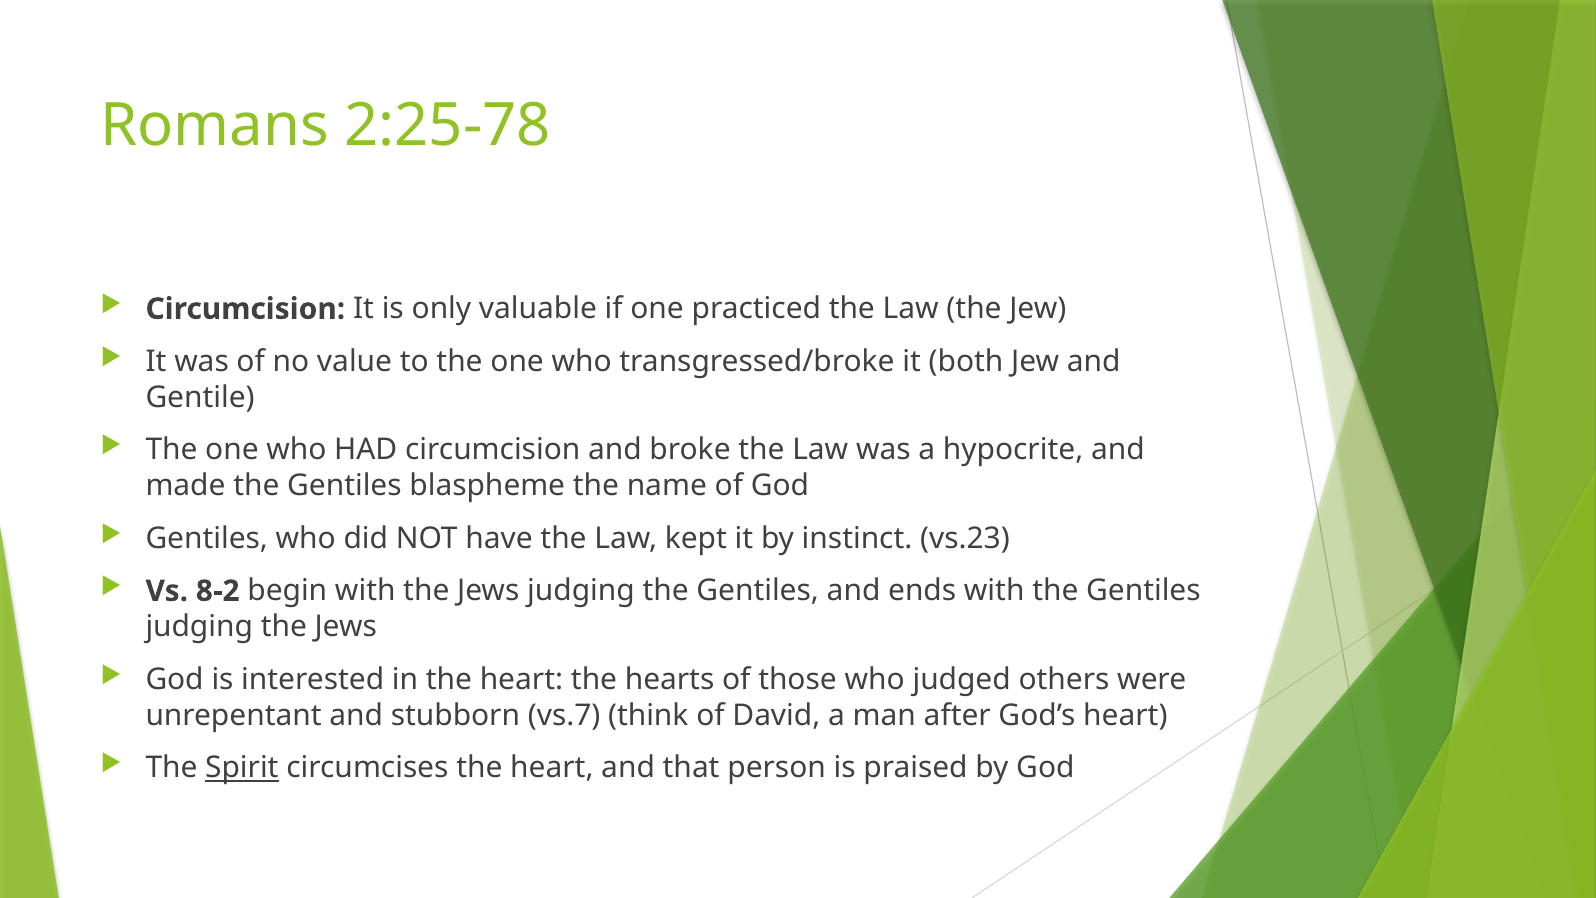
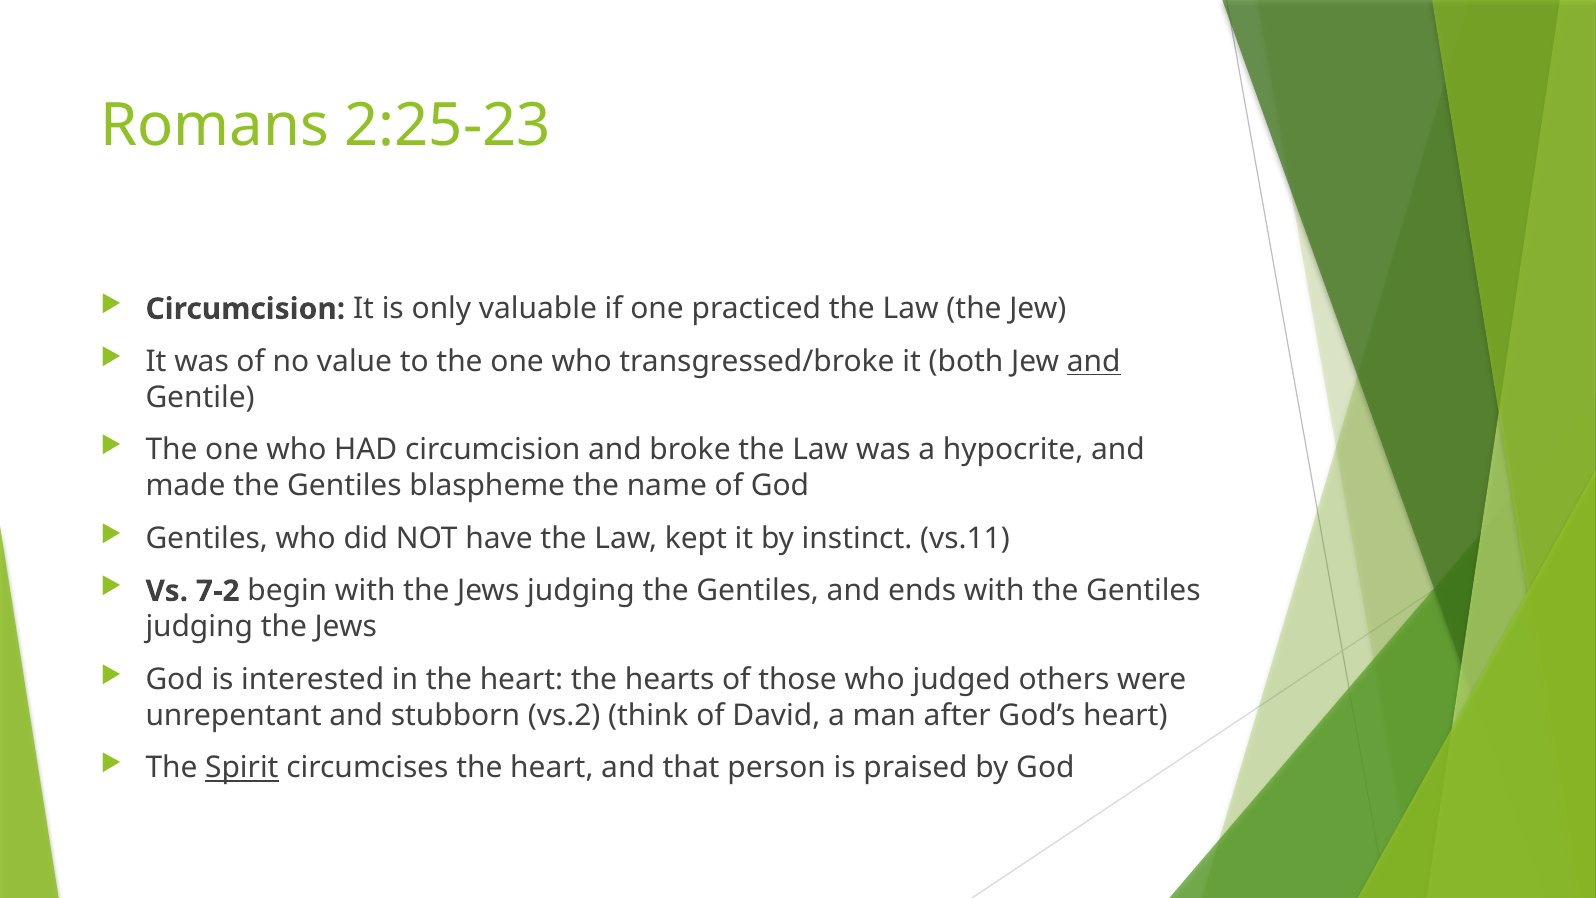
2:25-78: 2:25-78 -> 2:25-23
and at (1094, 361) underline: none -> present
vs.23: vs.23 -> vs.11
8-2: 8-2 -> 7-2
vs.7: vs.7 -> vs.2
